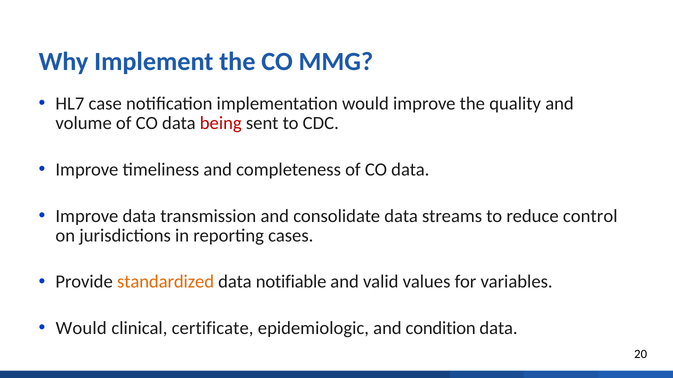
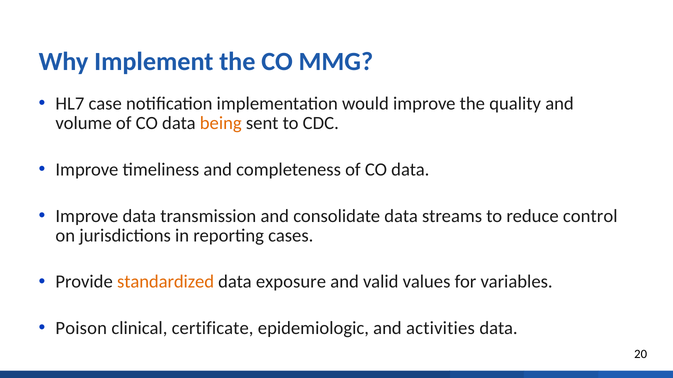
being colour: red -> orange
notifiable: notifiable -> exposure
Would at (81, 329): Would -> Poison
condition: condition -> activities
